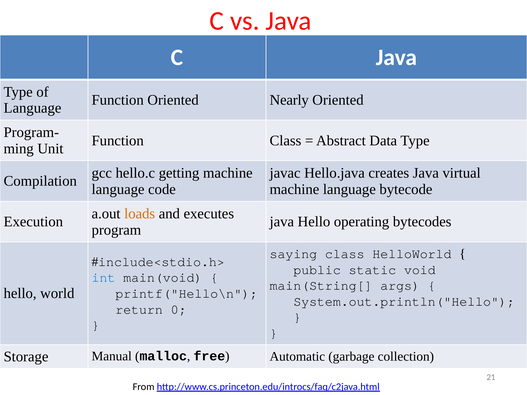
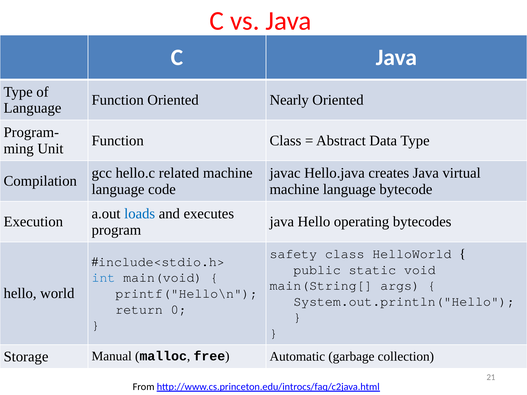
getting: getting -> related
loads colour: orange -> blue
saying: saying -> safety
